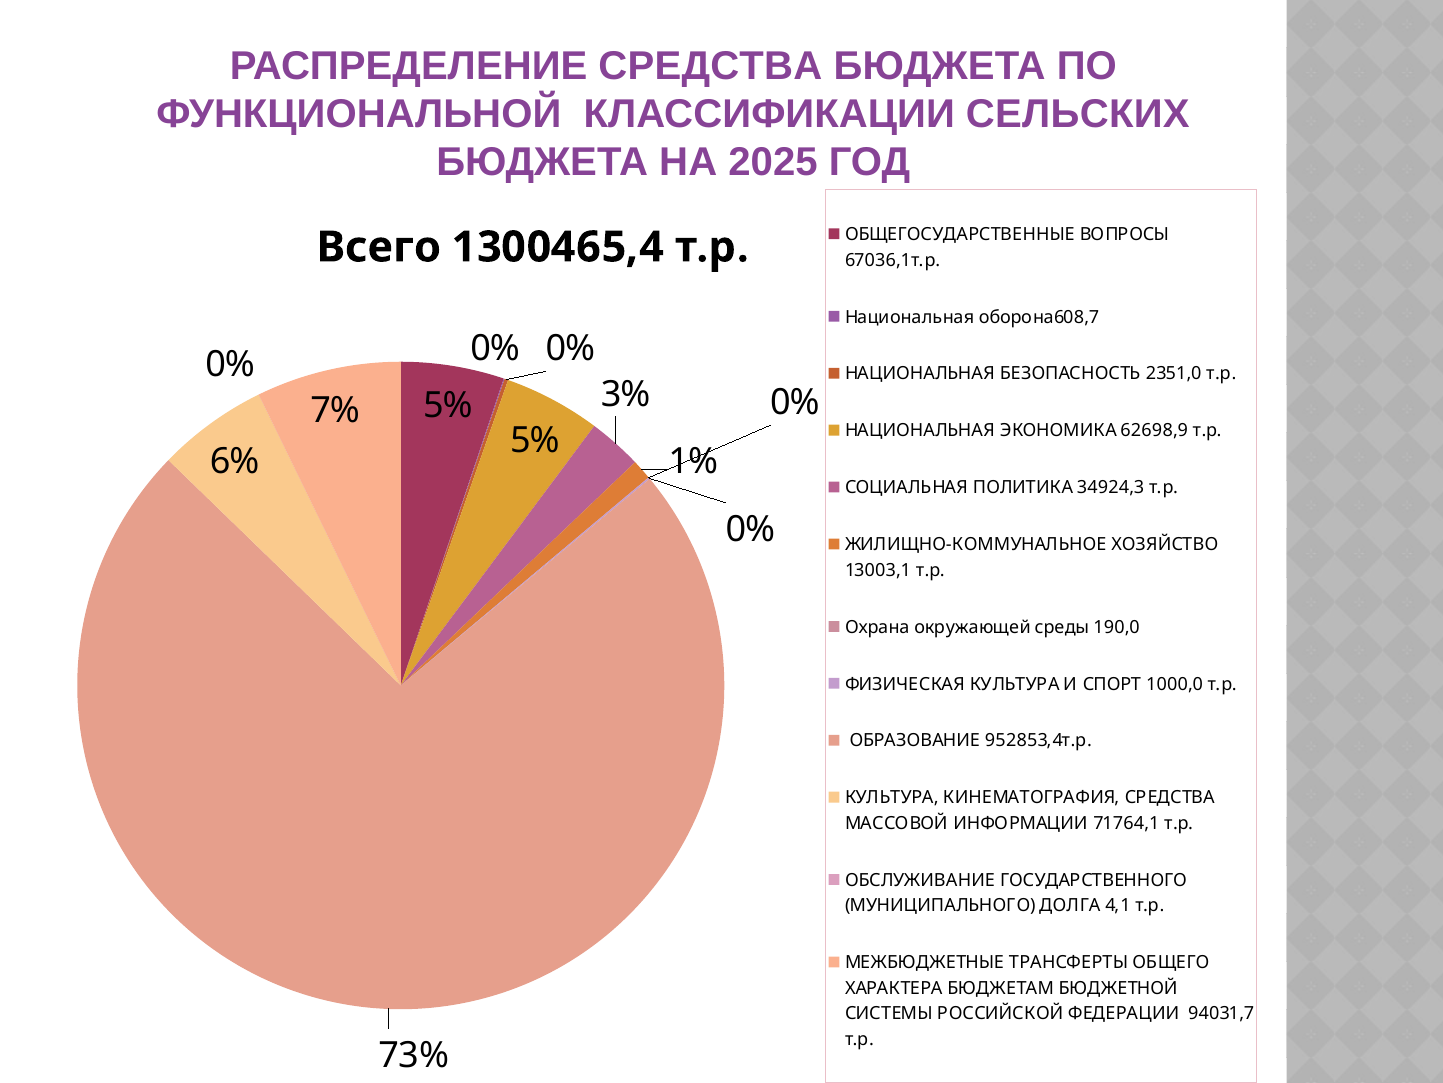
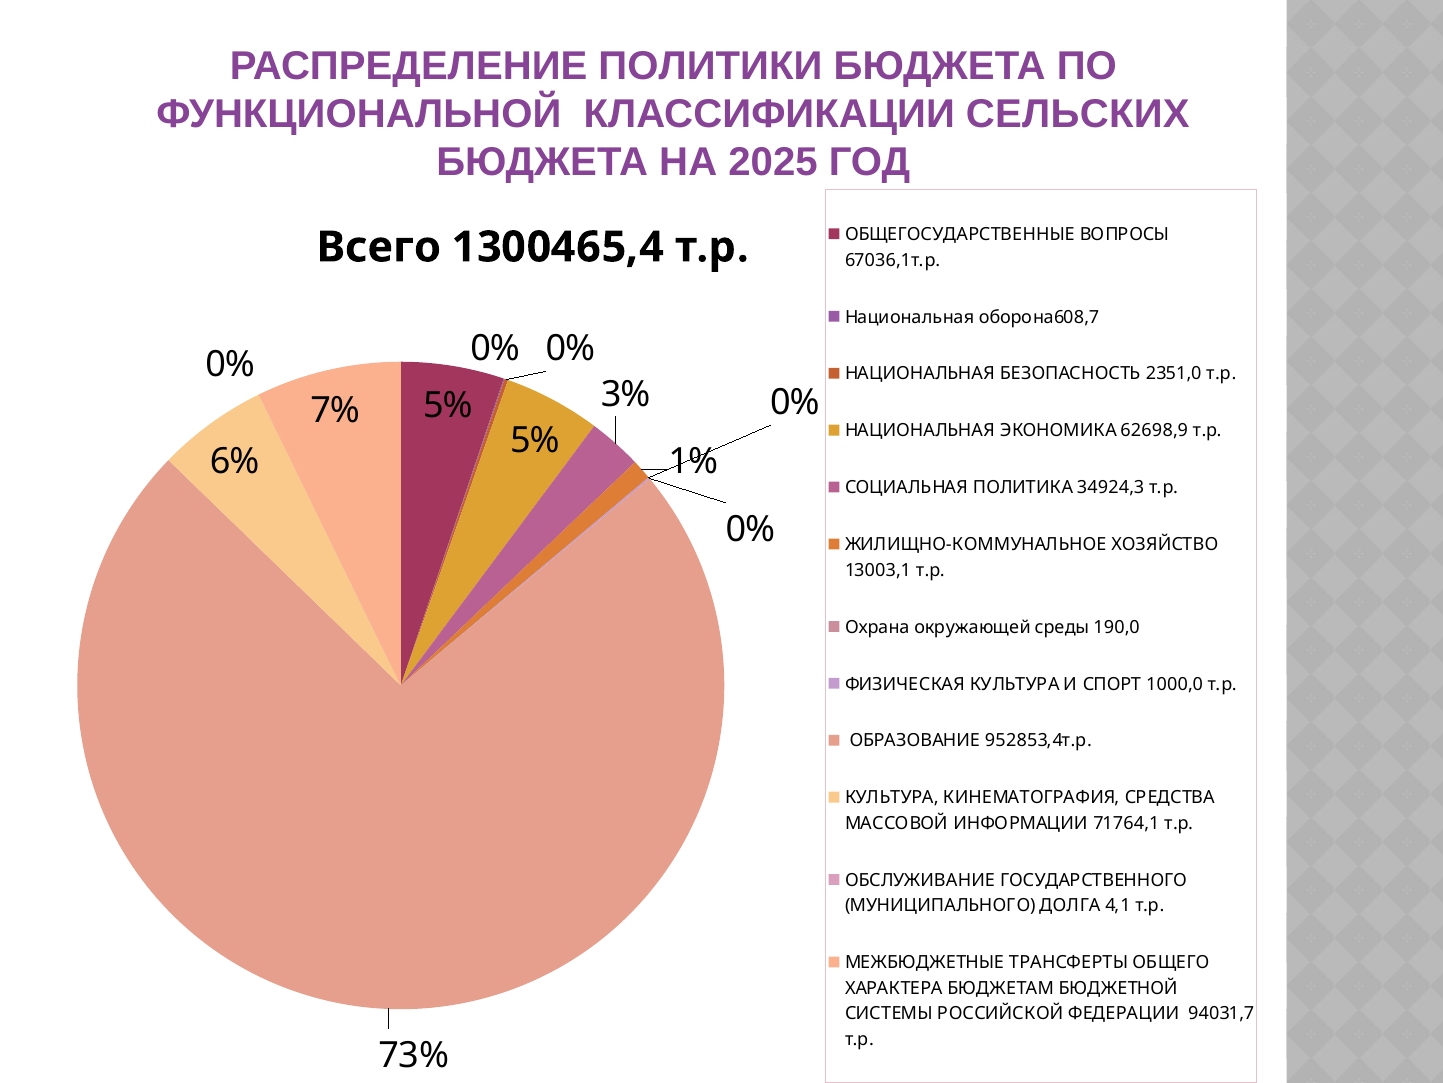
РАСПРЕДЕЛЕНИЕ СРЕДСТВА: СРЕДСТВА -> ПОЛИТИКИ
